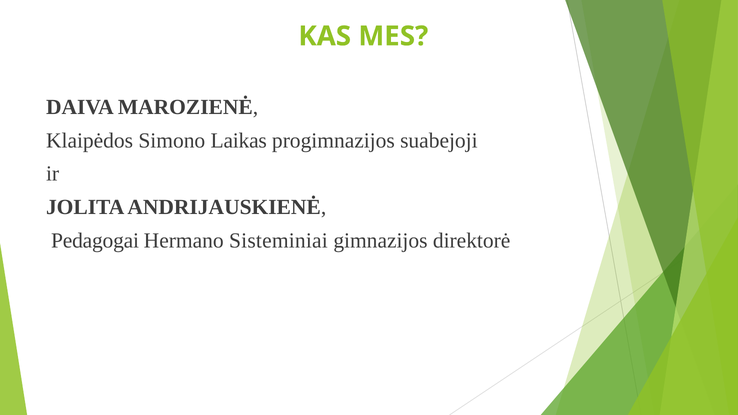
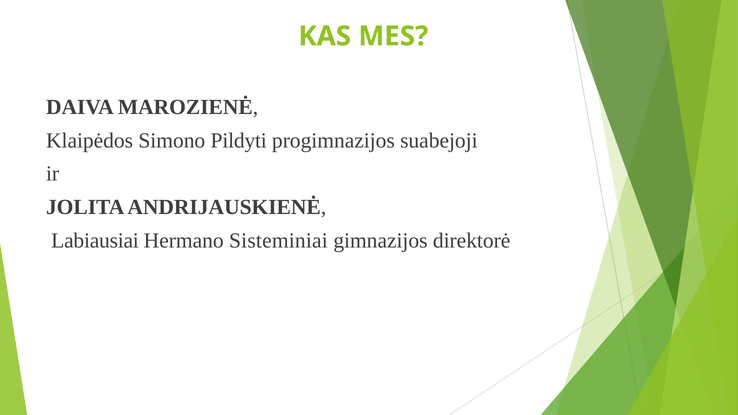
Laikas: Laikas -> Pildyti
Pedagogai: Pedagogai -> Labiausiai
